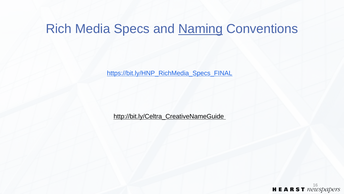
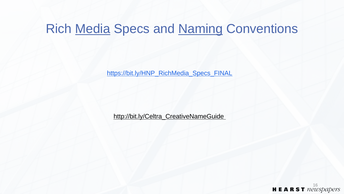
Media underline: none -> present
